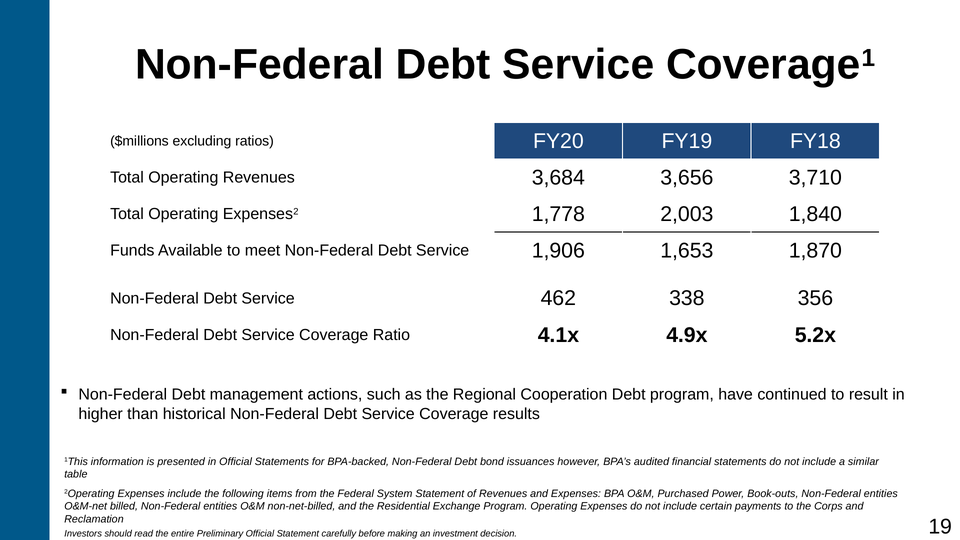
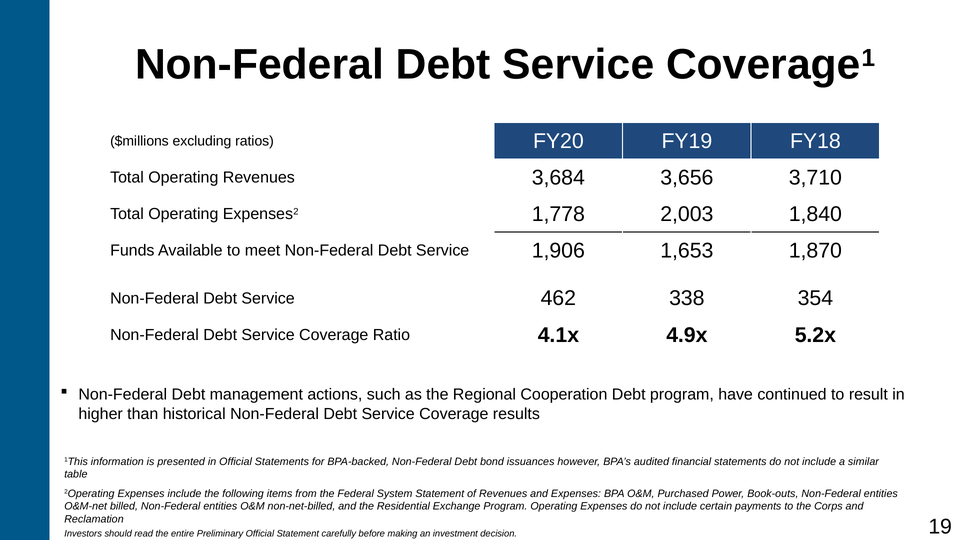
356: 356 -> 354
